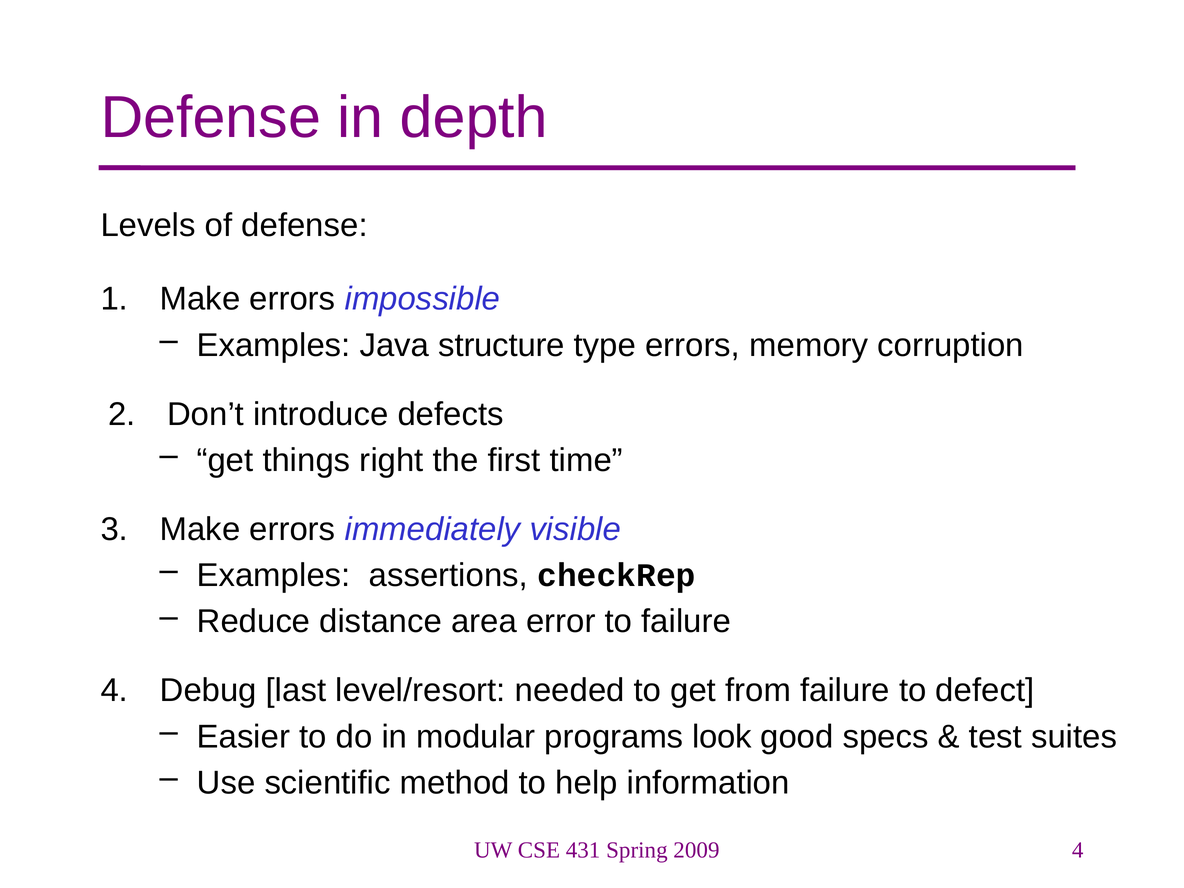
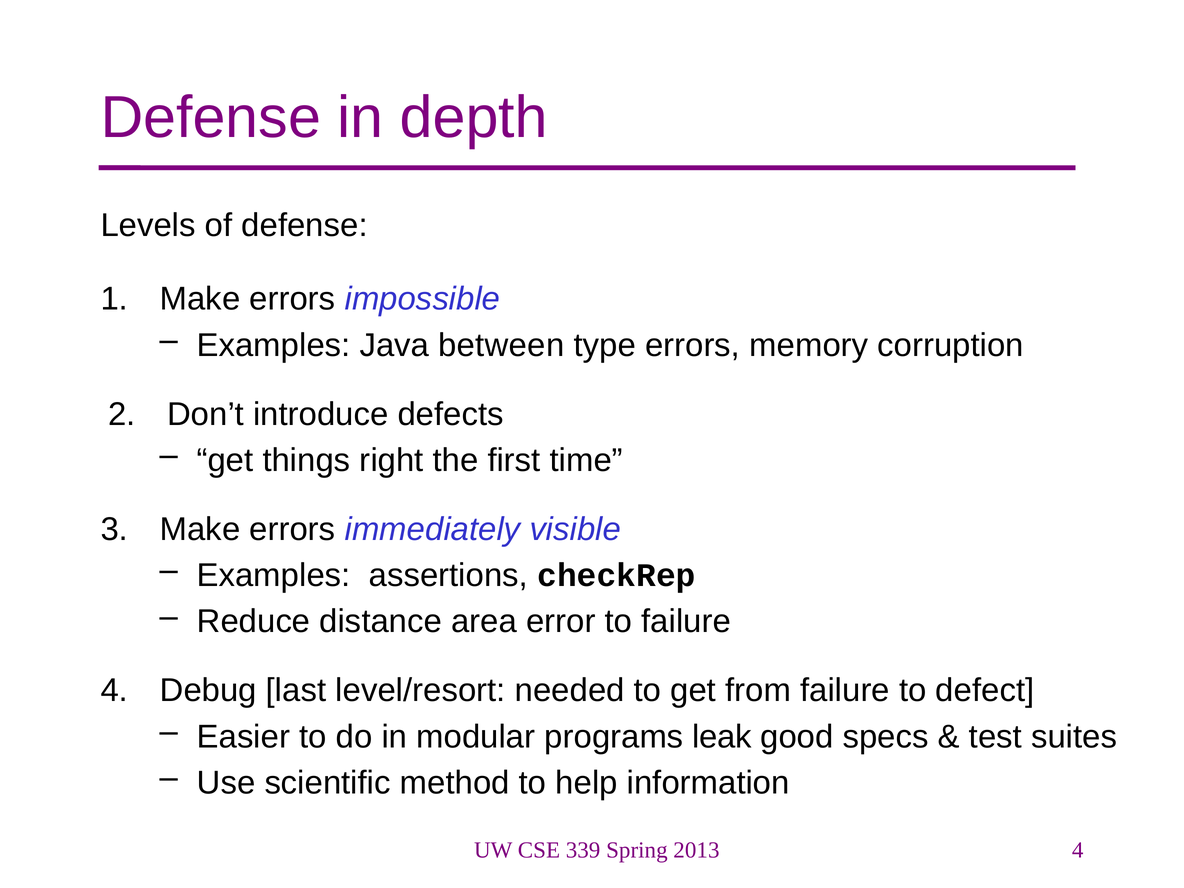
structure: structure -> between
look: look -> leak
431: 431 -> 339
2009: 2009 -> 2013
